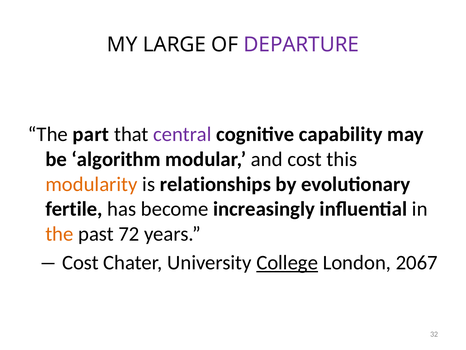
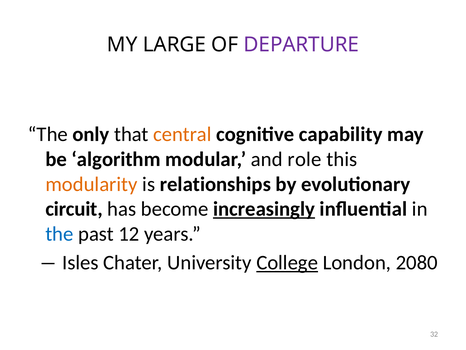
part: part -> only
central colour: purple -> orange
and cost: cost -> role
fertile: fertile -> circuit
increasingly underline: none -> present
the at (59, 234) colour: orange -> blue
72: 72 -> 12
Cost at (80, 262): Cost -> Isles
2067: 2067 -> 2080
